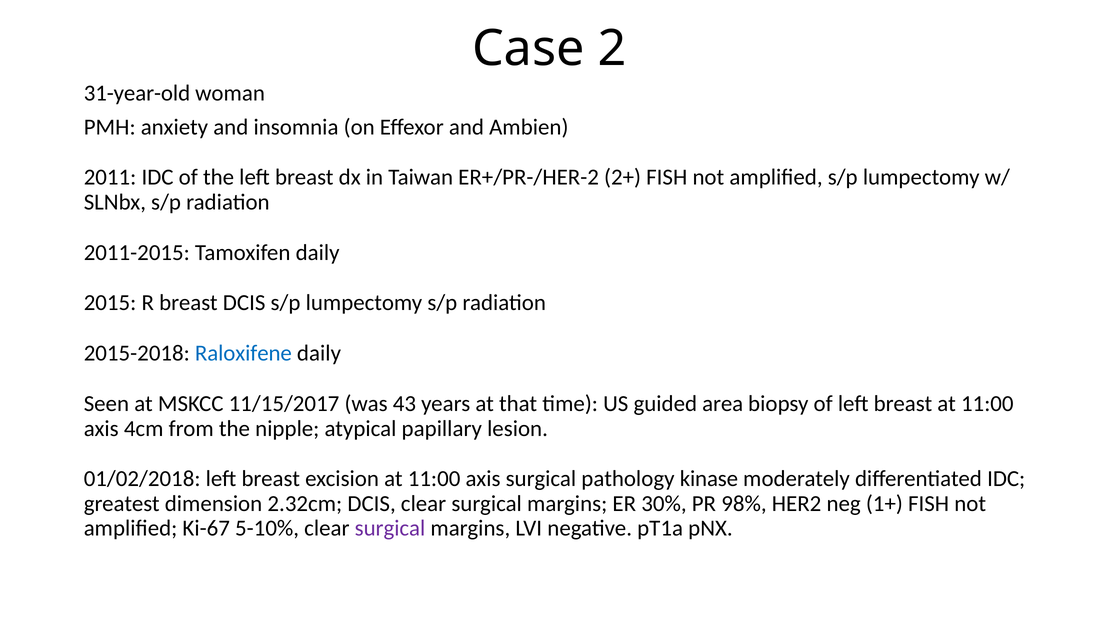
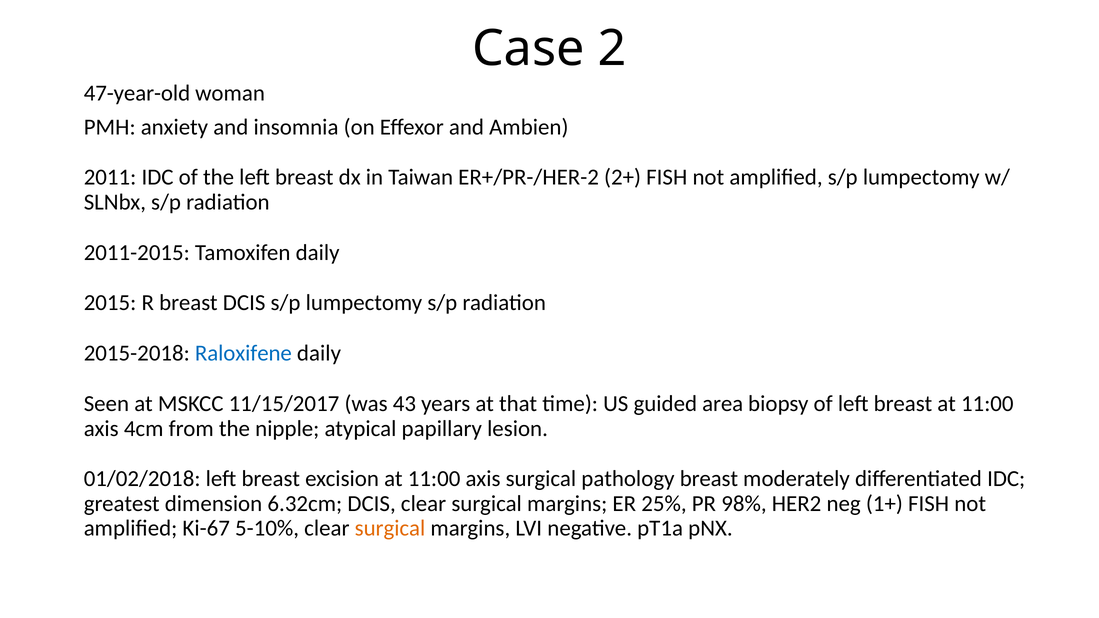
31-year-old: 31-year-old -> 47-year-old
pathology kinase: kinase -> breast
2.32cm: 2.32cm -> 6.32cm
30%: 30% -> 25%
surgical at (390, 528) colour: purple -> orange
